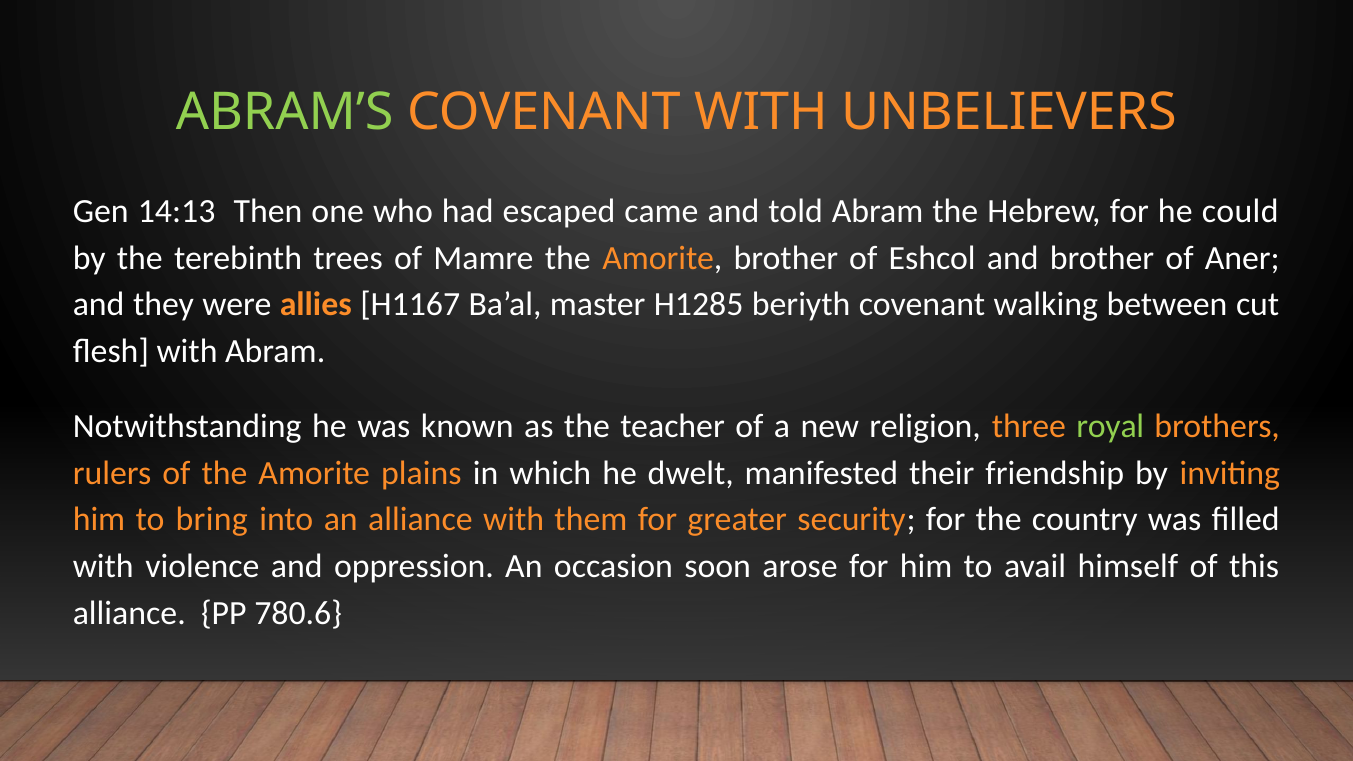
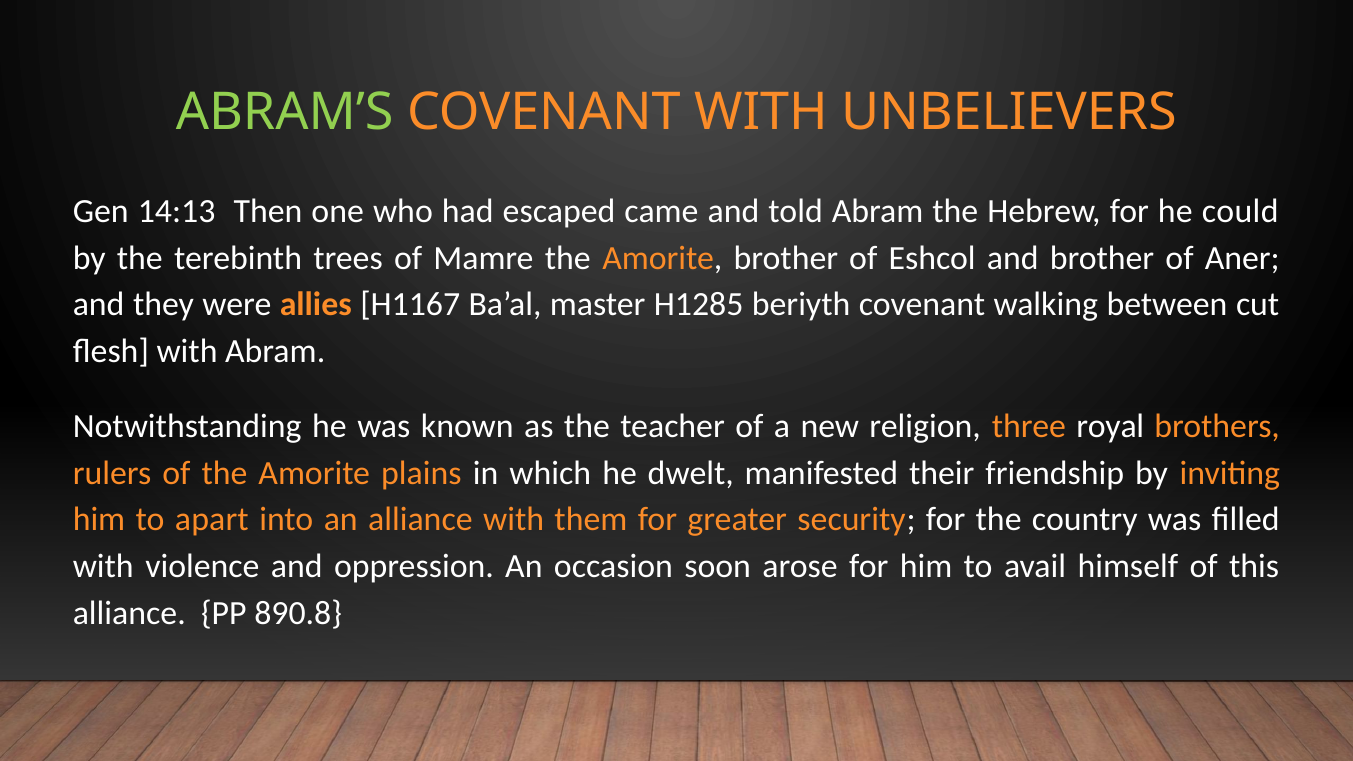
royal colour: light green -> white
bring: bring -> apart
780.6: 780.6 -> 890.8
